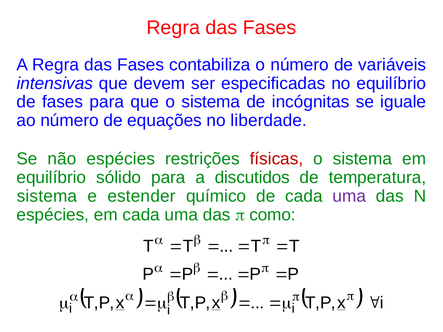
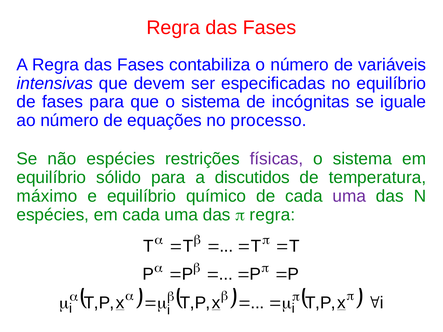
liberdade: liberdade -> processo
físicas colour: red -> purple
sistema at (47, 196): sistema -> máximo
e estender: estender -> equilíbrio
p como: como -> regra
